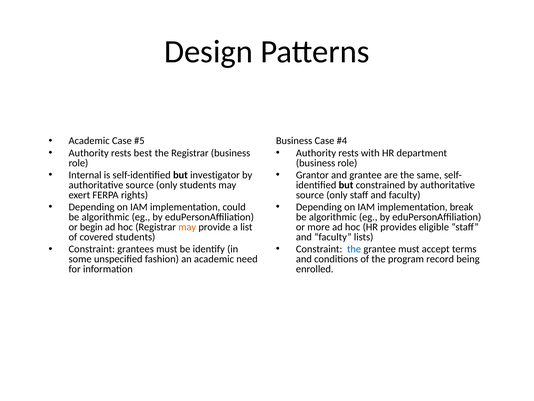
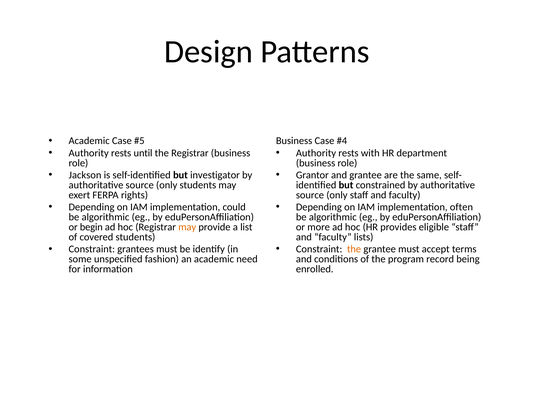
best: best -> until
Internal: Internal -> Jackson
break: break -> often
the at (354, 249) colour: blue -> orange
